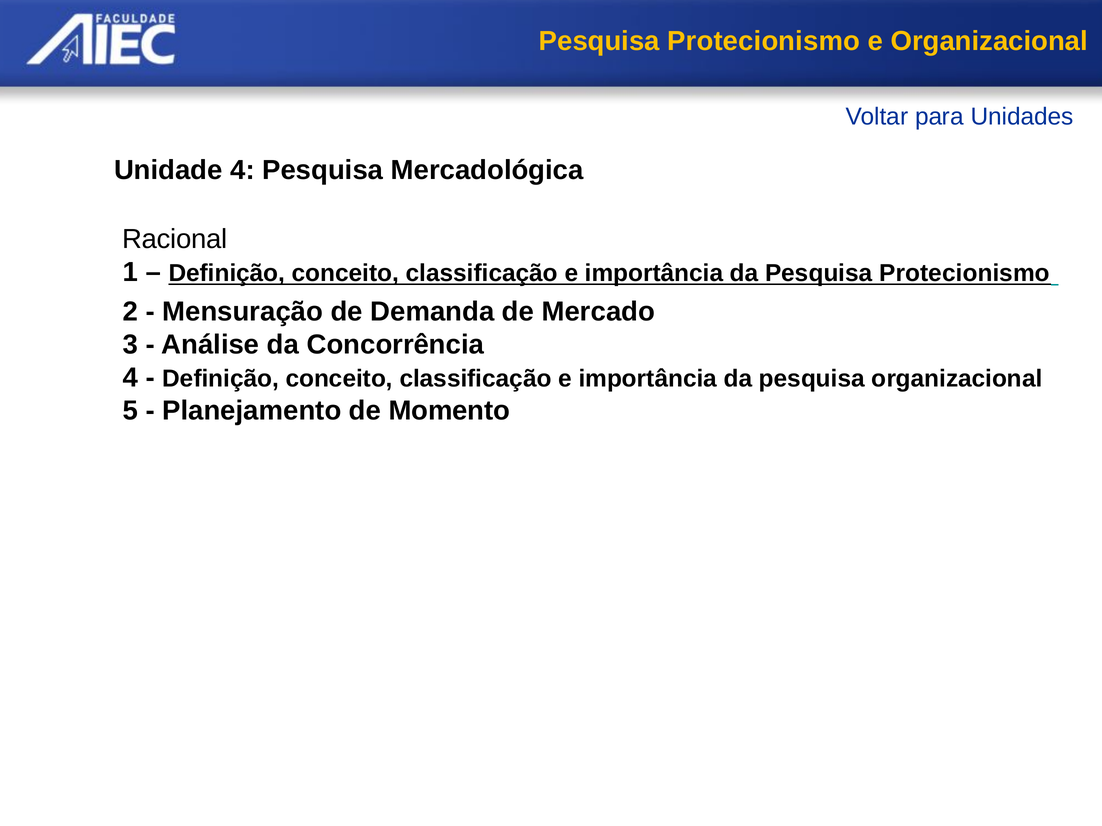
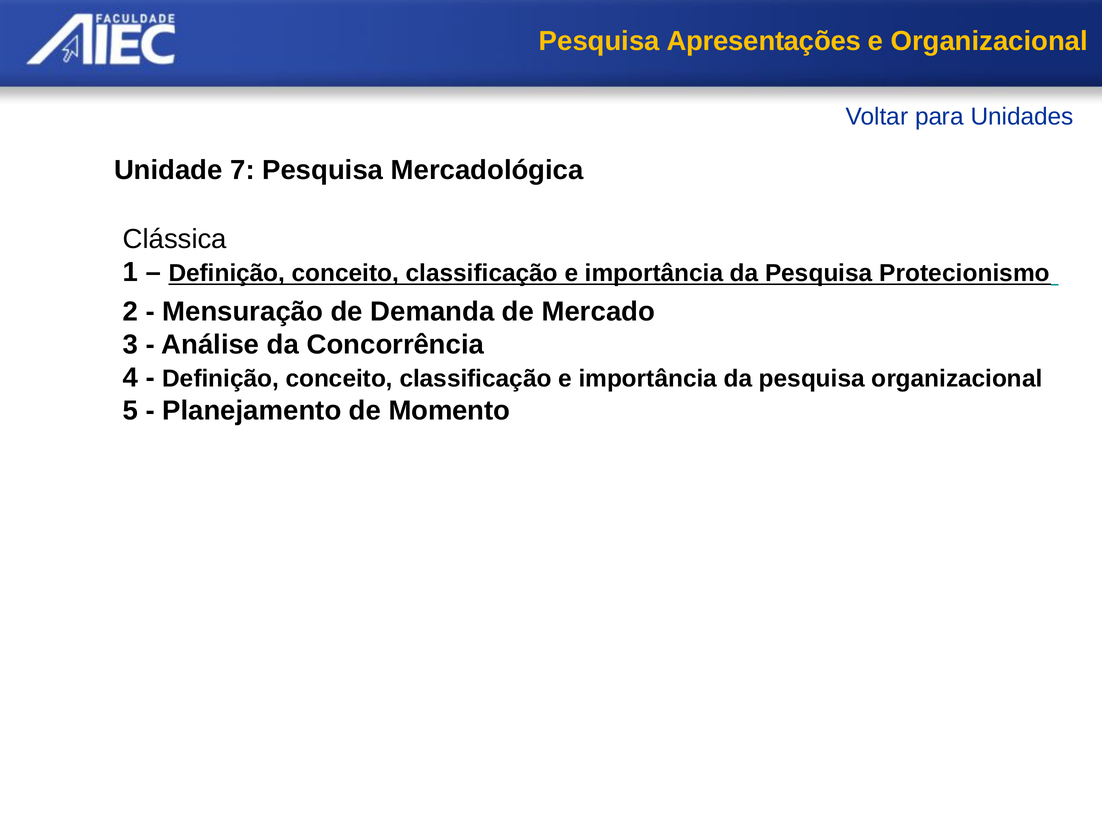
Protecionismo at (764, 41): Protecionismo -> Apresentações
Unidade 4: 4 -> 7
Racional: Racional -> Clássica
